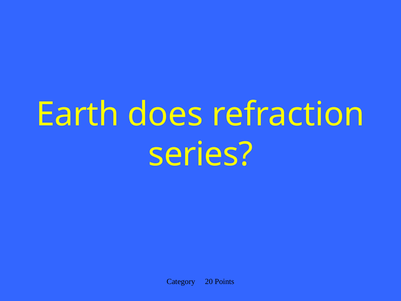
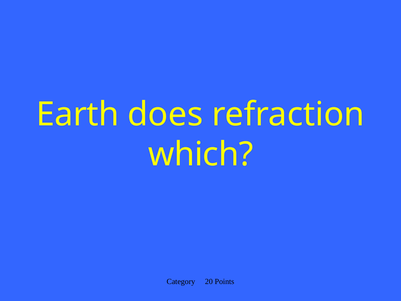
series: series -> which
